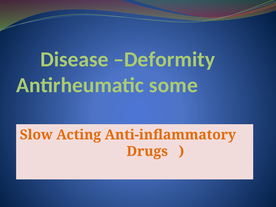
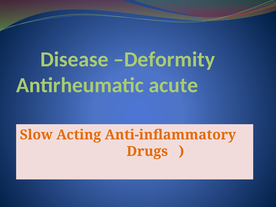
some: some -> acute
